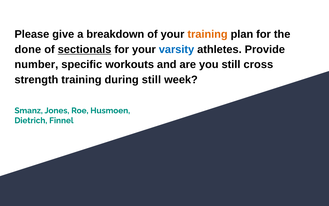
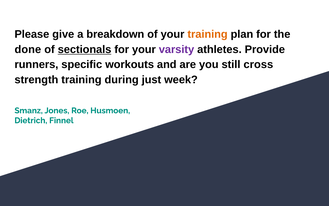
varsity colour: blue -> purple
number: number -> runners
during still: still -> just
